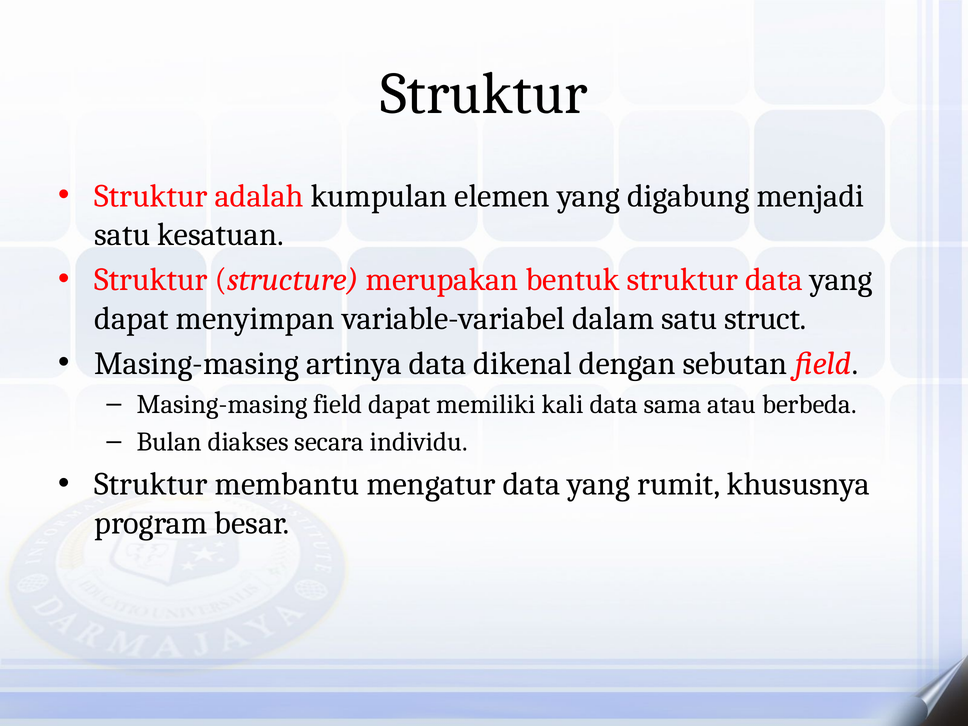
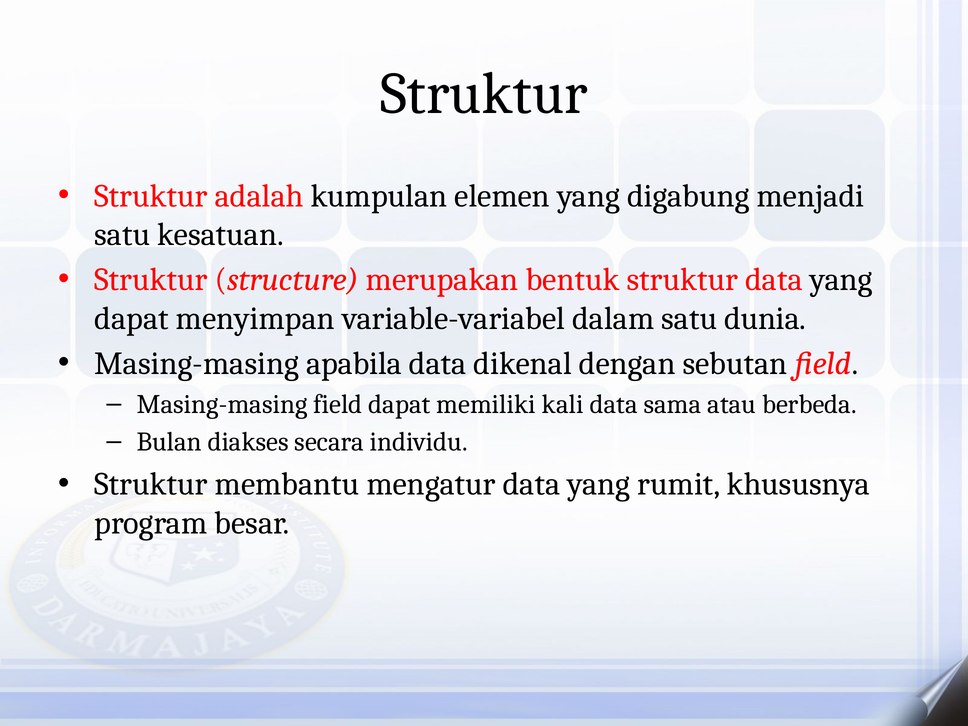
struct: struct -> dunia
artinya: artinya -> apabila
